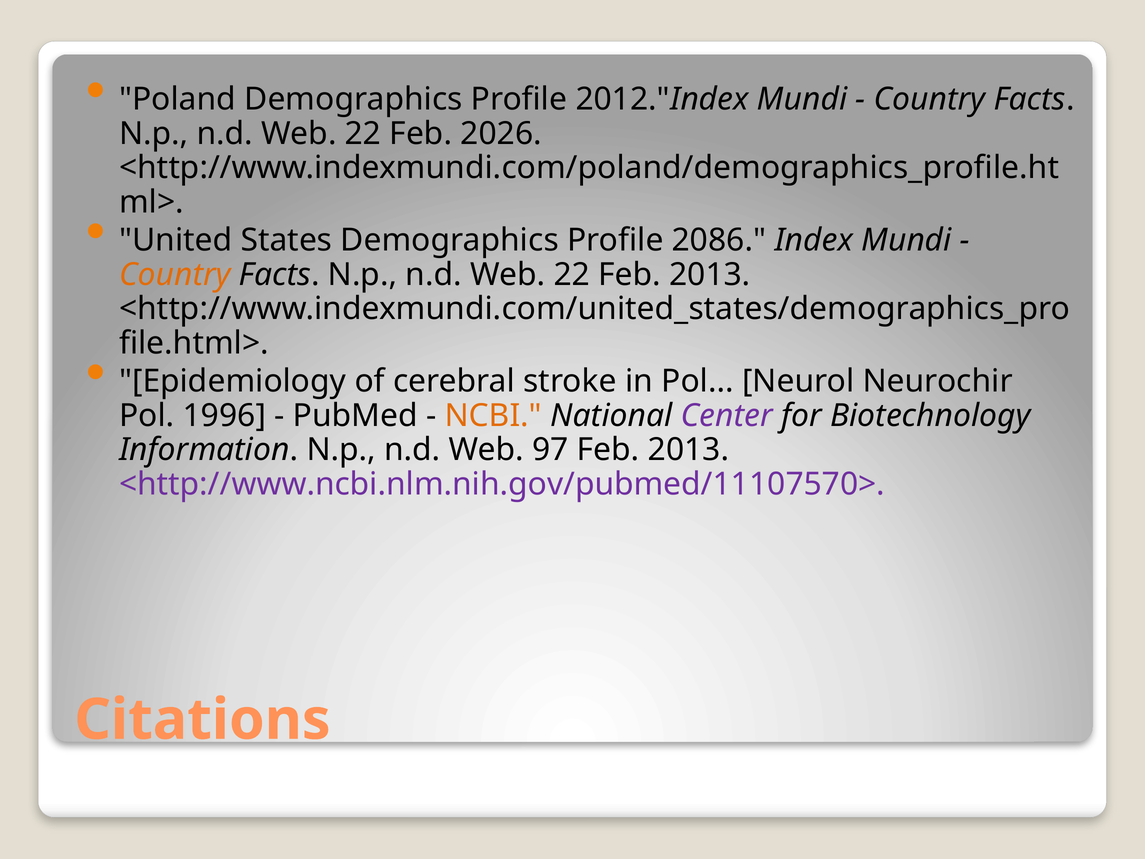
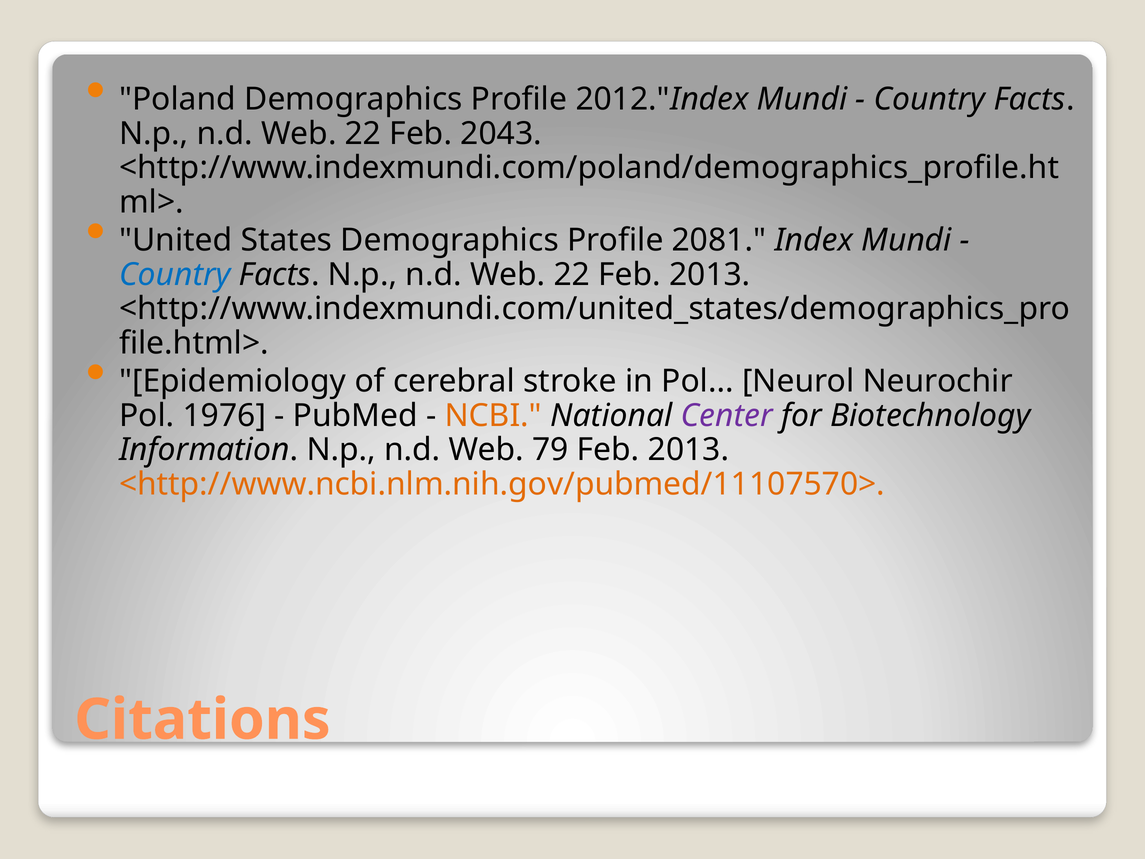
2026: 2026 -> 2043
2086: 2086 -> 2081
Country at (175, 274) colour: orange -> blue
1996: 1996 -> 1976
97: 97 -> 79
<http://www.ncbi.nlm.nih.gov/pubmed/11107570> colour: purple -> orange
